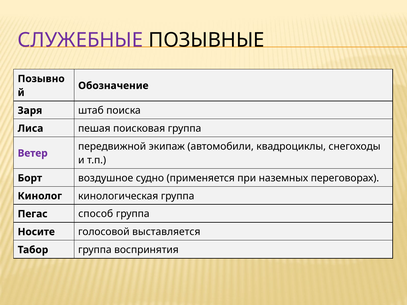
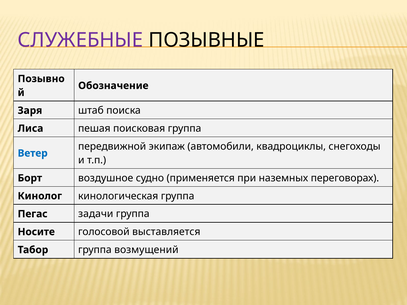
Ветер colour: purple -> blue
способ: способ -> задачи
воспринятия: воспринятия -> возмущений
